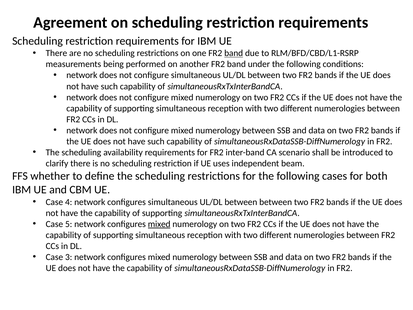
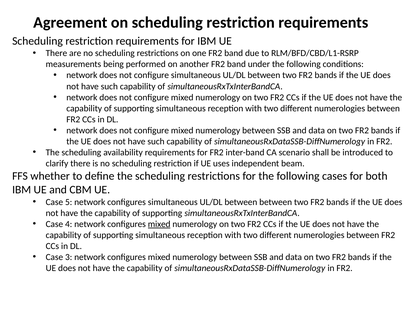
band at (234, 53) underline: present -> none
4: 4 -> 5
5: 5 -> 4
